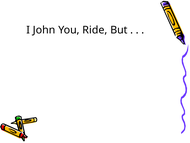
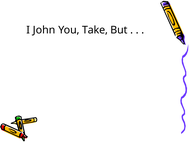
Ride: Ride -> Take
